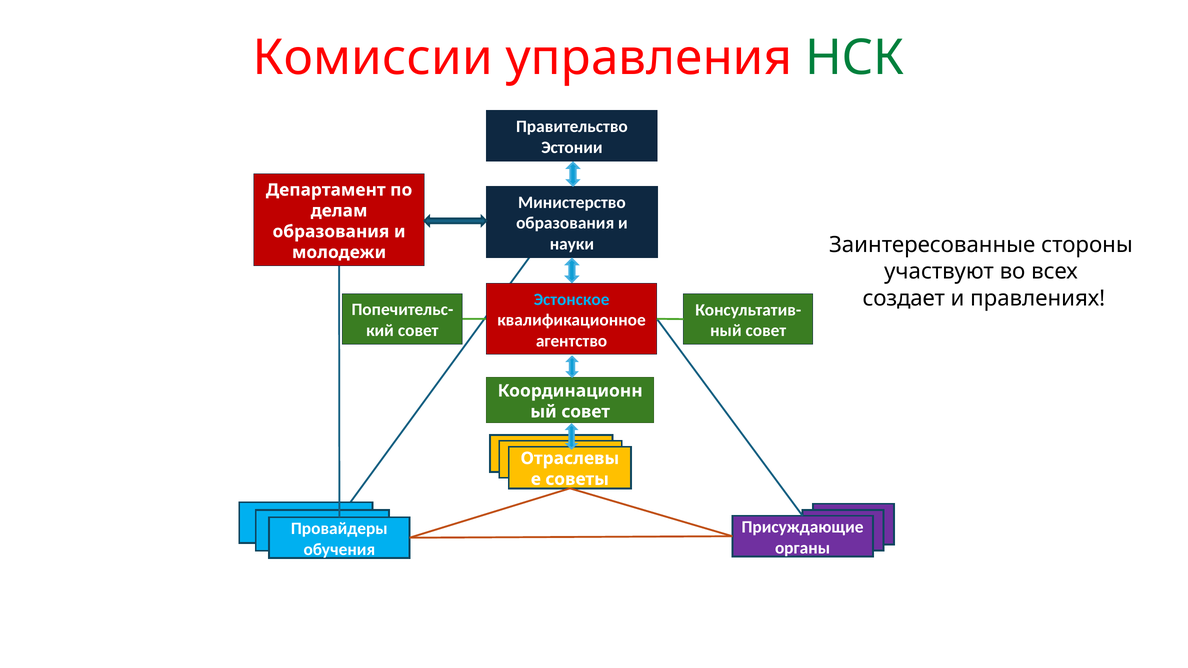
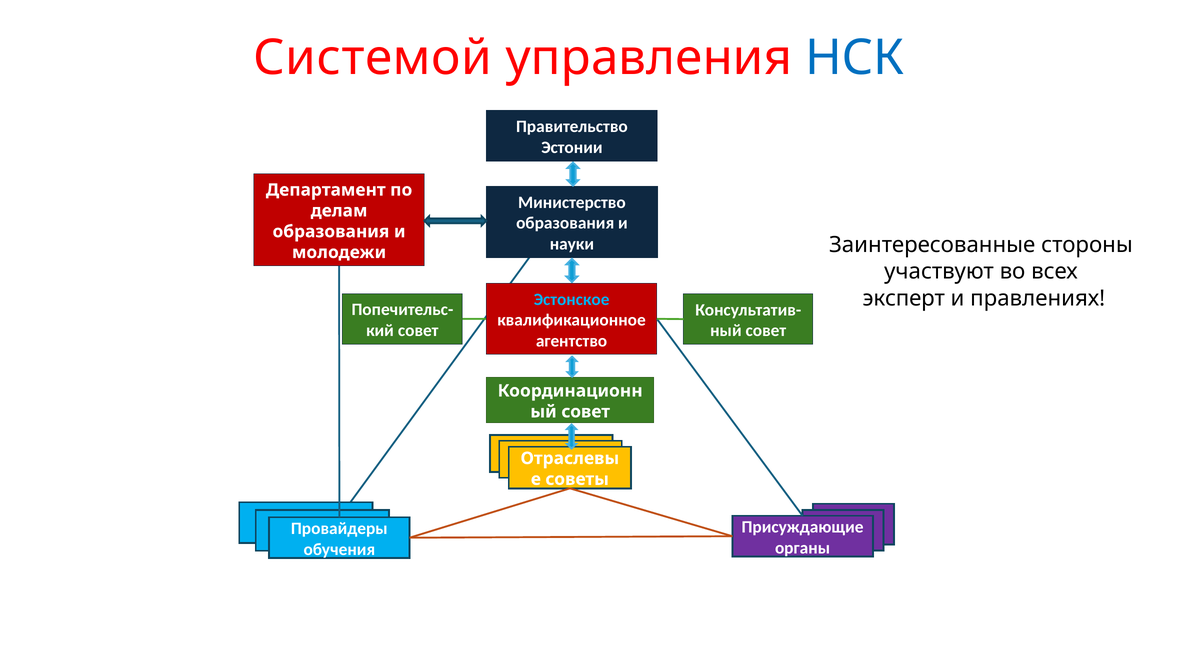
Комиссии: Комиссии -> Системой
НСК colour: green -> blue
создает: создает -> эксперт
